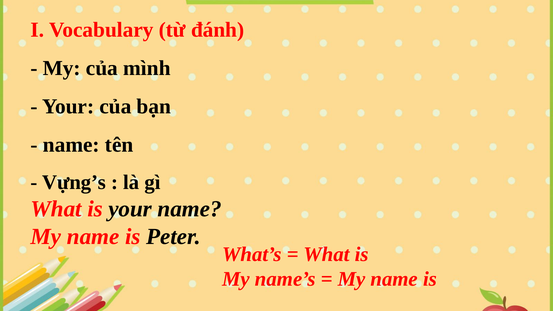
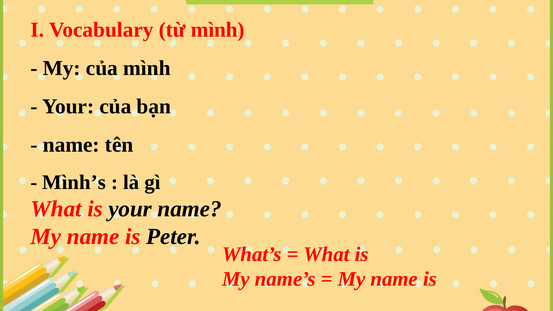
từ đánh: đánh -> mình
Vựng’s: Vựng’s -> Mình’s
